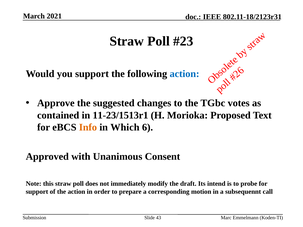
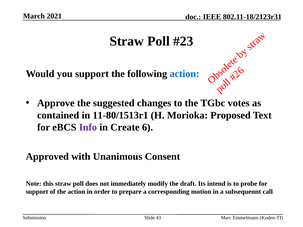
11-23/1513r1: 11-23/1513r1 -> 11-80/1513r1
Info colour: orange -> purple
Which: Which -> Create
